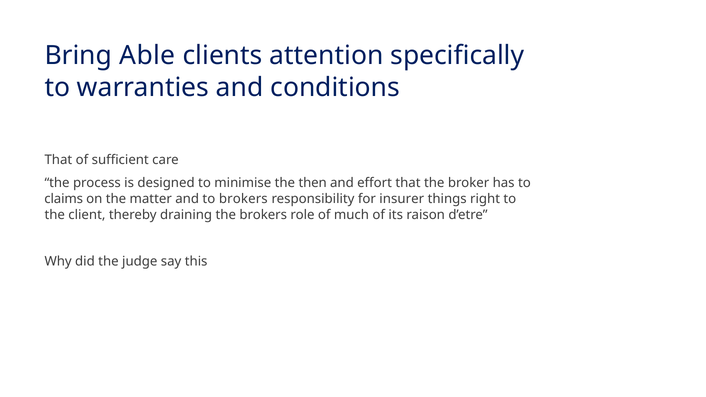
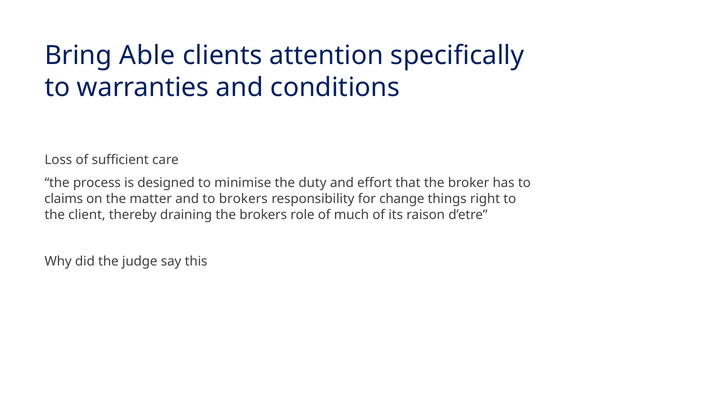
That at (58, 160): That -> Loss
then: then -> duty
insurer: insurer -> change
